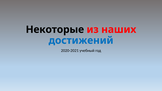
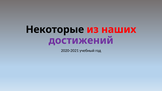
достижений colour: blue -> purple
